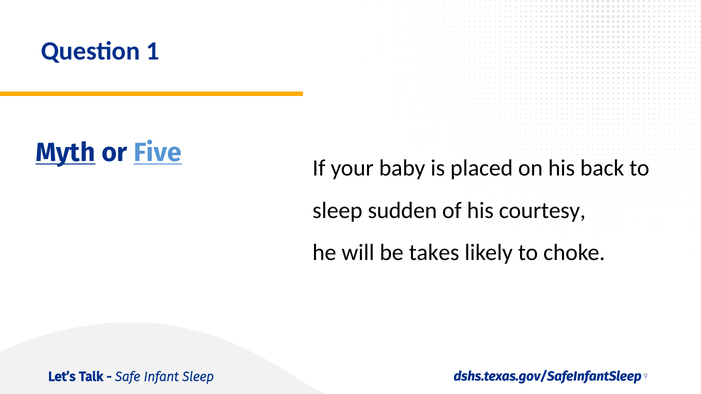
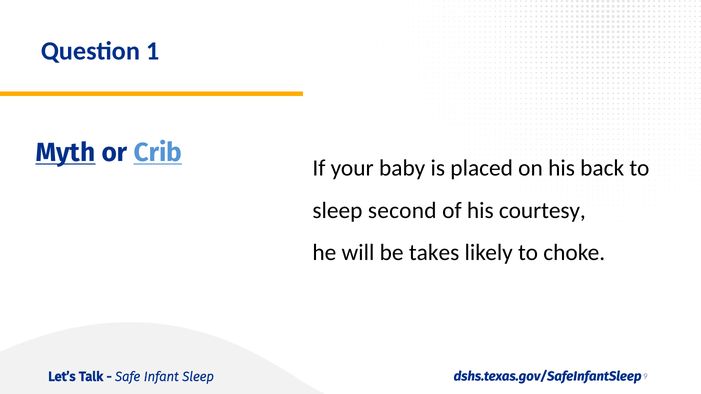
Five: Five -> Crib
sudden: sudden -> second
